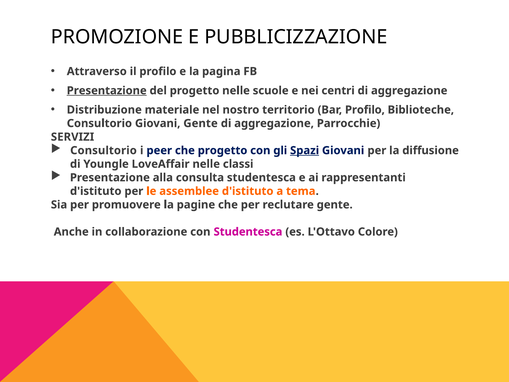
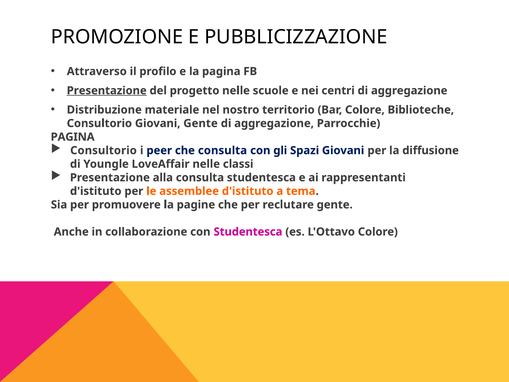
Bar Profilo: Profilo -> Colore
SERVIZI at (73, 137): SERVIZI -> PAGINA
che progetto: progetto -> consulta
Spazi underline: present -> none
